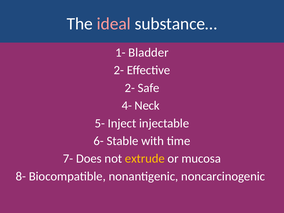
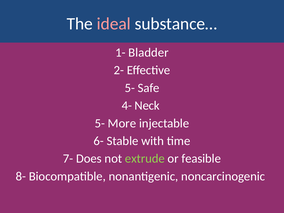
2- at (130, 88): 2- -> 5-
Inject: Inject -> More
extrude colour: yellow -> light green
mucosa: mucosa -> feasible
